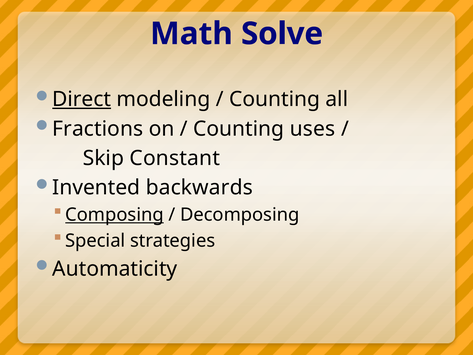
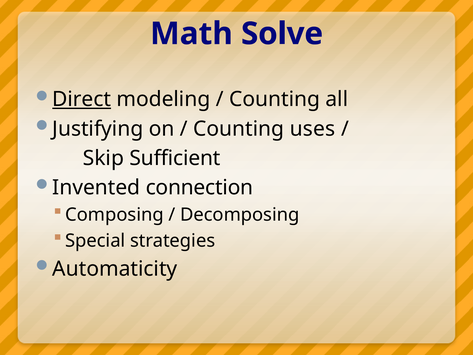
Fractions: Fractions -> Justifying
Constant: Constant -> Sufficient
backwards: backwards -> connection
Composing underline: present -> none
